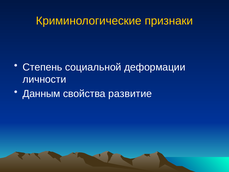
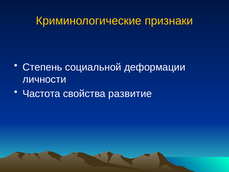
Данным: Данным -> Частота
